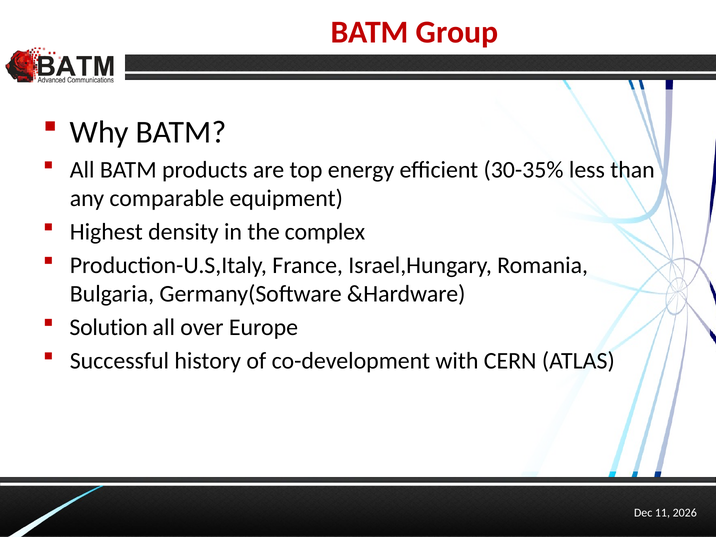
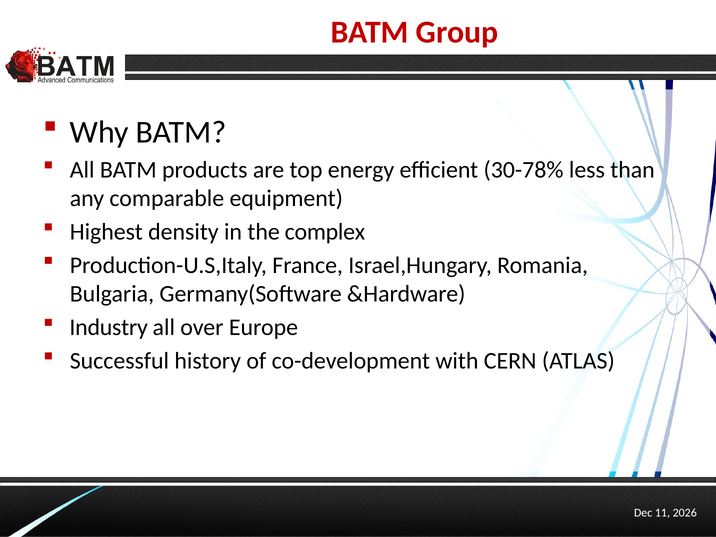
30-35%: 30-35% -> 30-78%
Solution: Solution -> Industry
